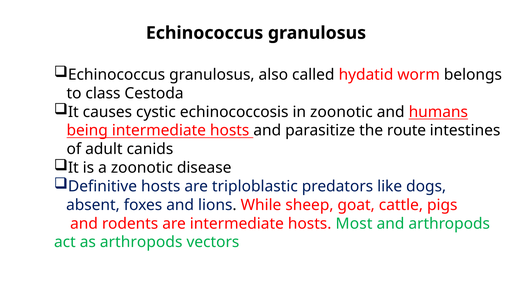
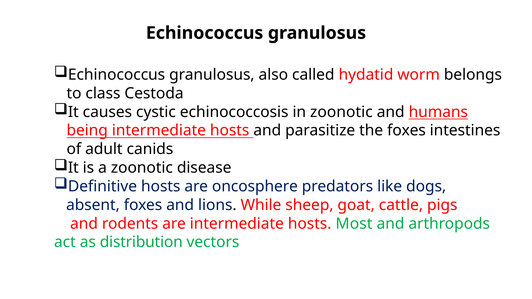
the route: route -> foxes
triploblastic: triploblastic -> oncosphere
as arthropods: arthropods -> distribution
